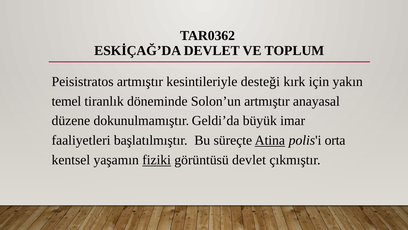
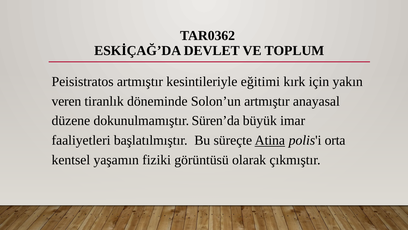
desteği: desteği -> eğitimi
temel: temel -> veren
Geldi’da: Geldi’da -> Süren’da
fiziki underline: present -> none
görüntüsü devlet: devlet -> olarak
